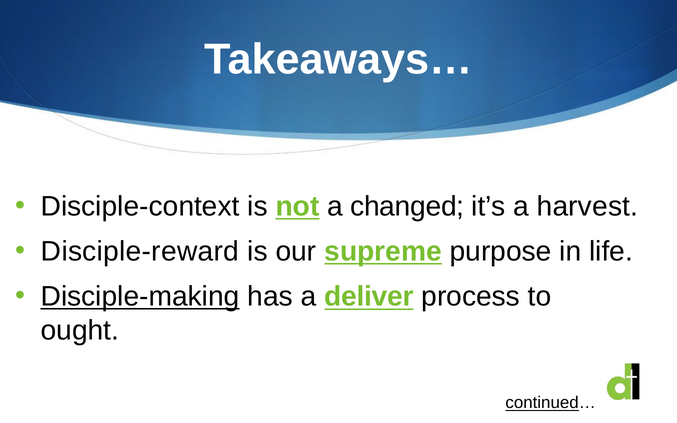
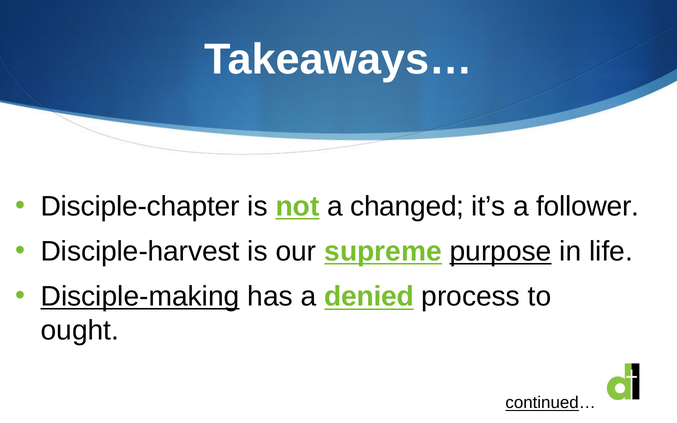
Disciple-context: Disciple-context -> Disciple-chapter
harvest: harvest -> follower
Disciple-reward: Disciple-reward -> Disciple-harvest
purpose underline: none -> present
deliver: deliver -> denied
